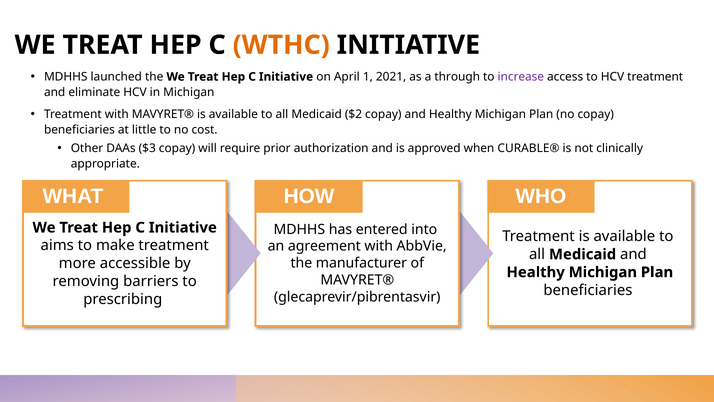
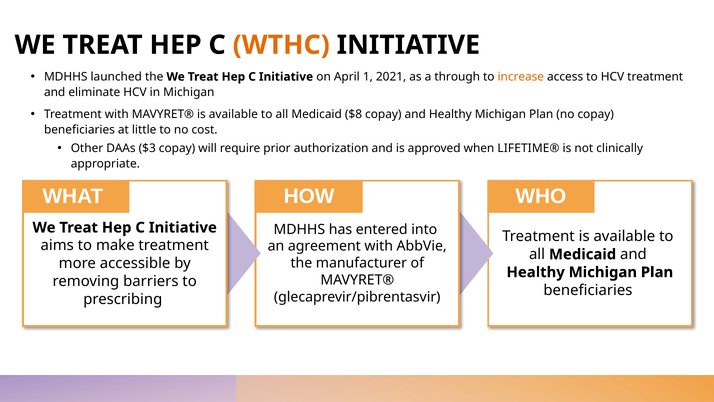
increase colour: purple -> orange
$2: $2 -> $8
CURABLE®: CURABLE® -> LIFETIME®
